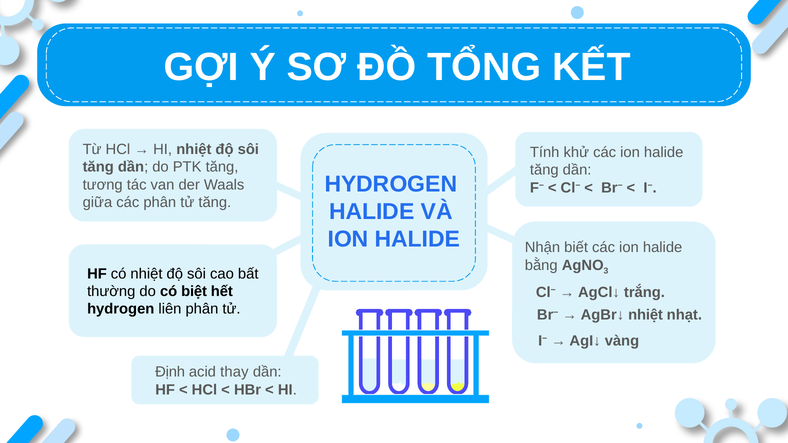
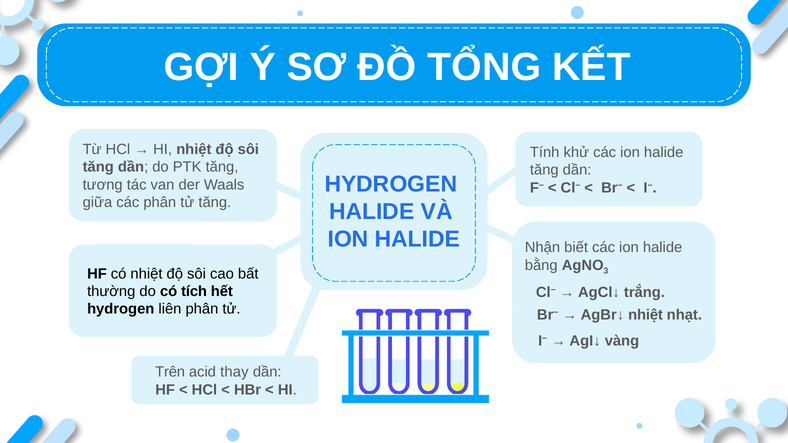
biệt: biệt -> tích
Định: Định -> Trên
